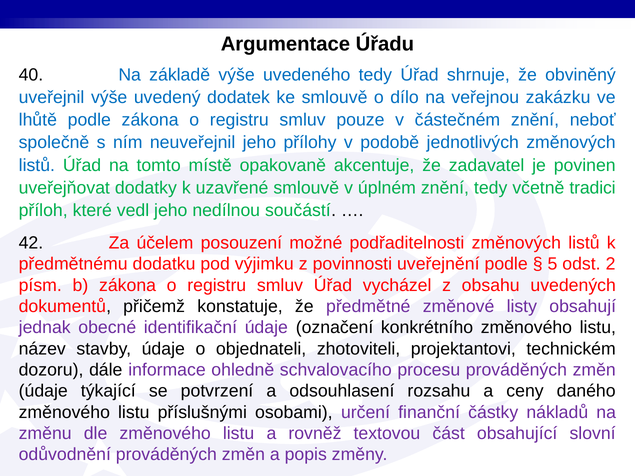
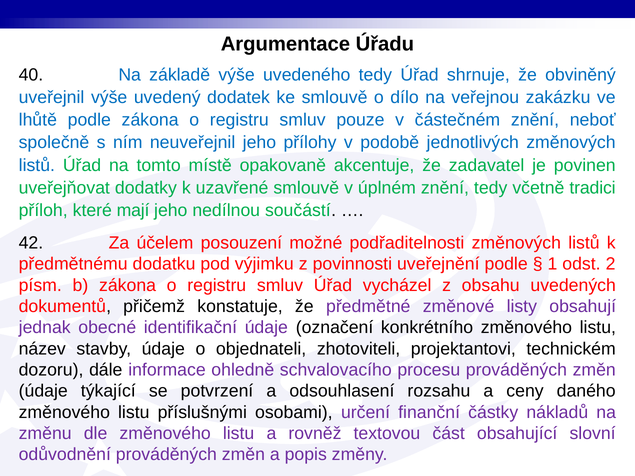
vedl: vedl -> mají
5: 5 -> 1
